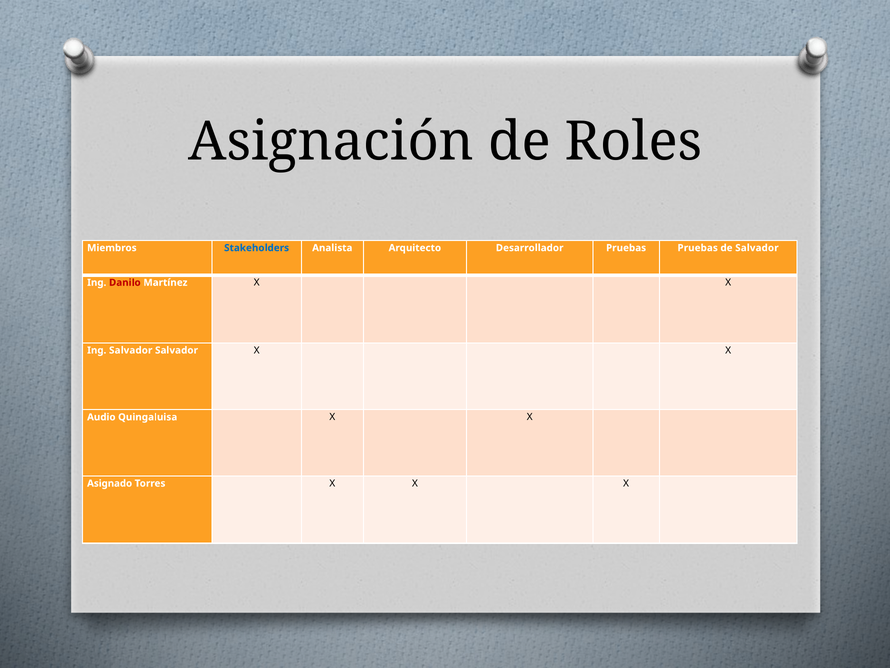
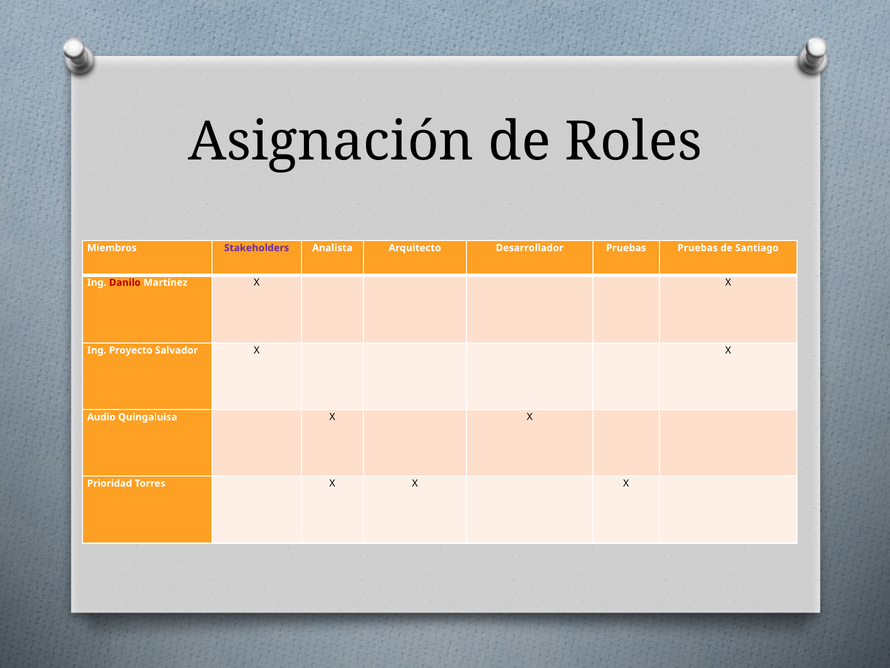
Stakeholders colour: blue -> purple
de Salvador: Salvador -> Santiago
Ing Salvador: Salvador -> Proyecto
Asignado: Asignado -> Prioridad
